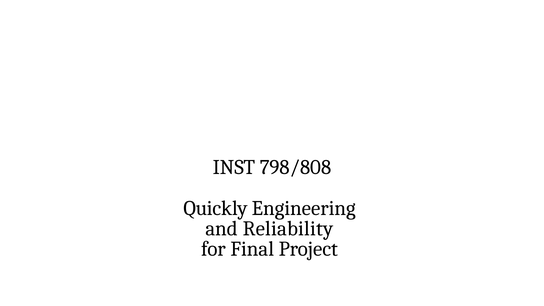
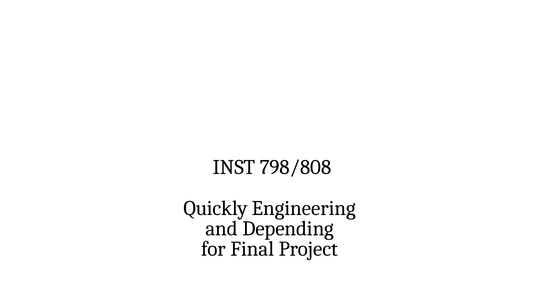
Reliability: Reliability -> Depending
